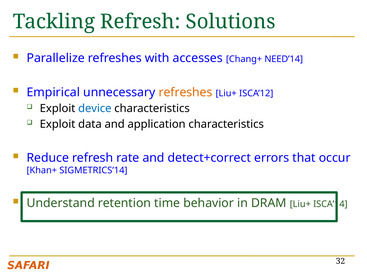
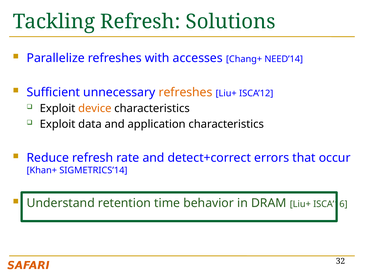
Empirical: Empirical -> Sufficient
device colour: blue -> orange
ISCA’14: ISCA’14 -> ISCA’16
